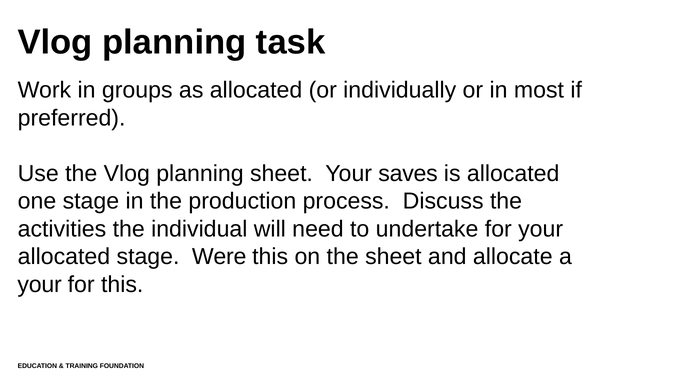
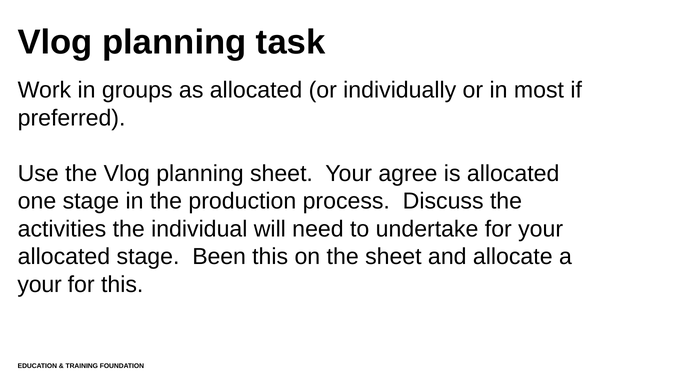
saves: saves -> agree
Were: Were -> Been
